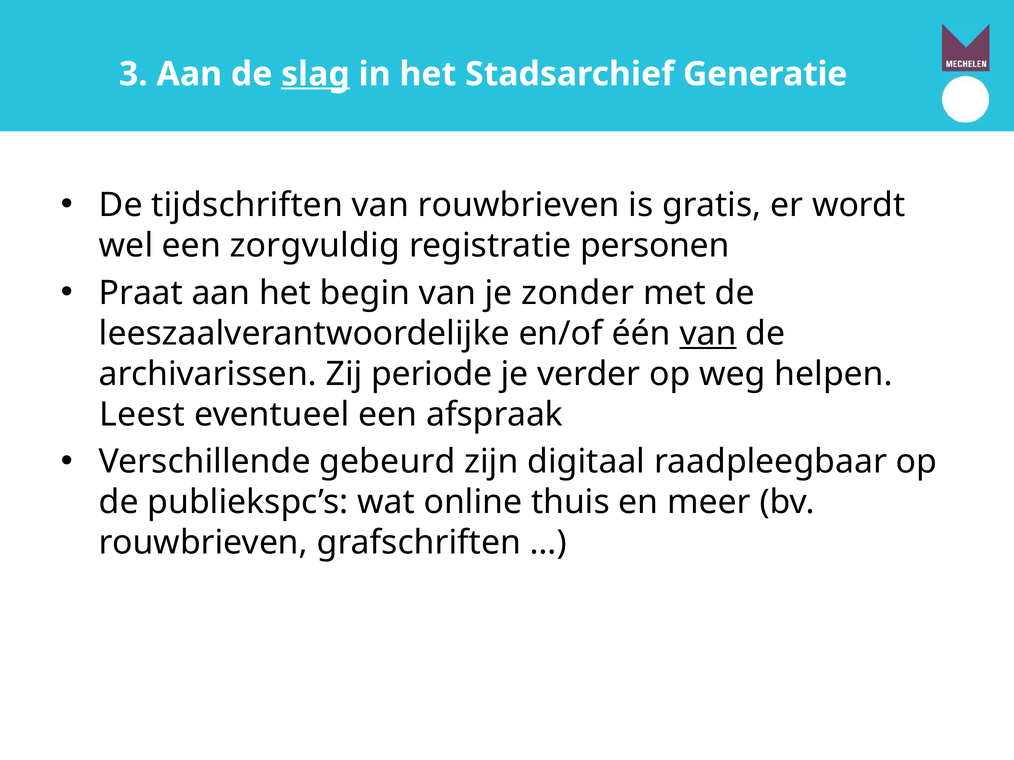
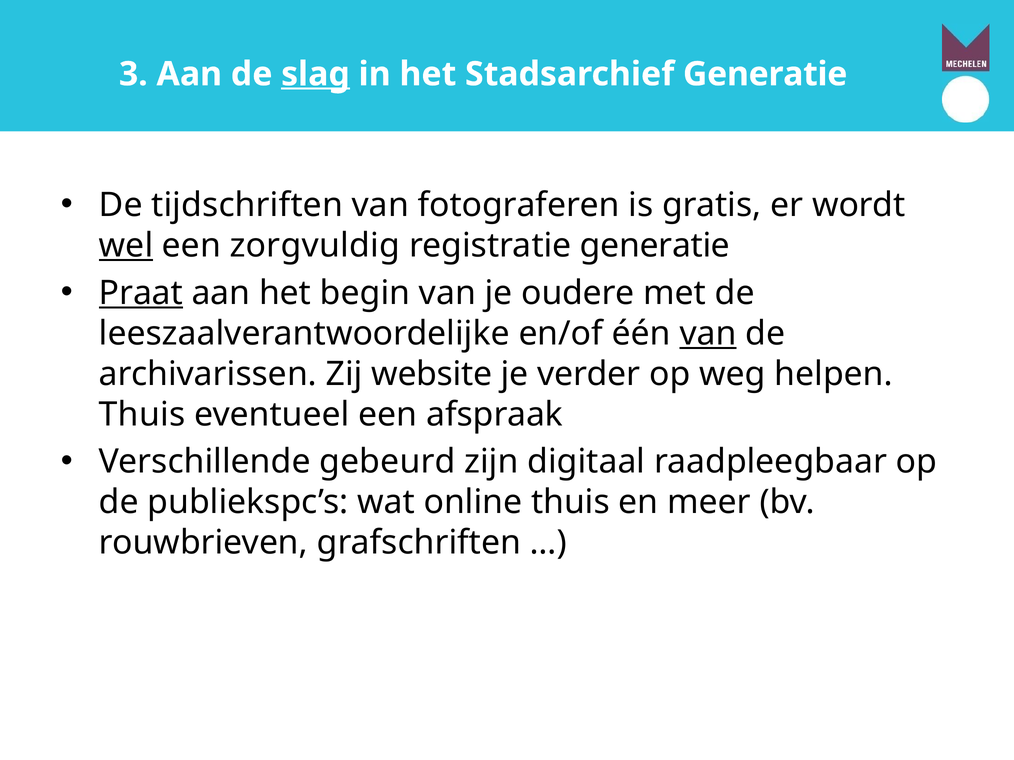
van rouwbrieven: rouwbrieven -> fotograferen
wel underline: none -> present
registratie personen: personen -> generatie
Praat underline: none -> present
zonder: zonder -> oudere
periode: periode -> website
Leest at (142, 415): Leest -> Thuis
